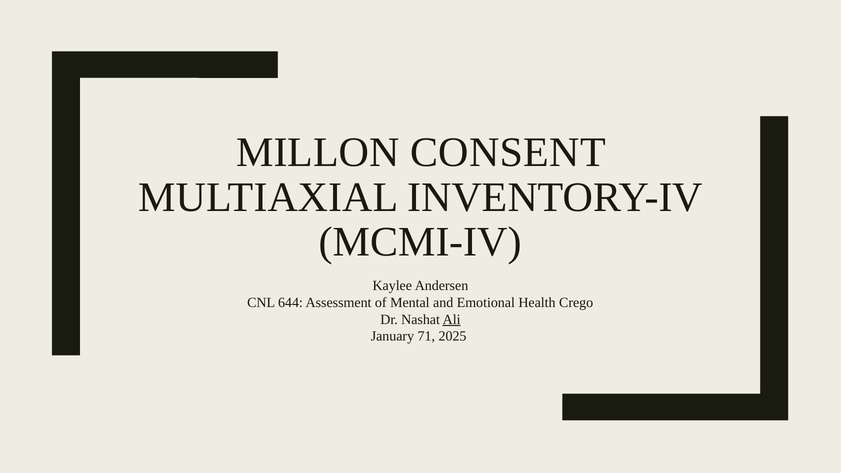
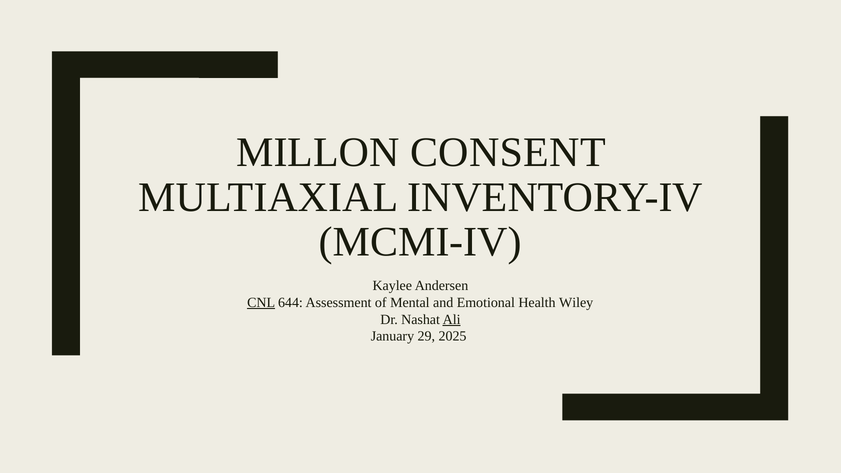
CNL underline: none -> present
Crego: Crego -> Wiley
71: 71 -> 29
